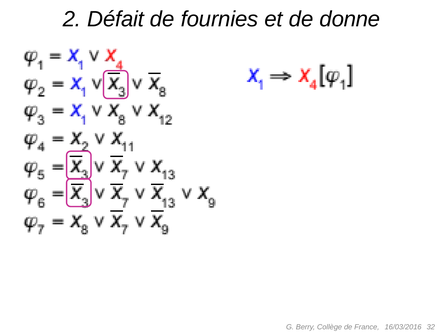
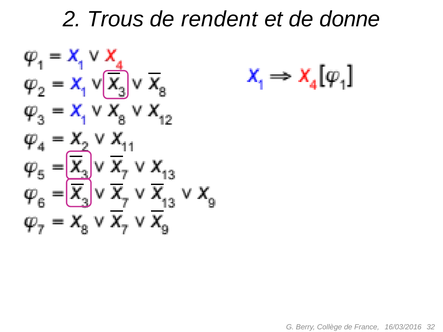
Défait: Défait -> Trous
fournies: fournies -> rendent
